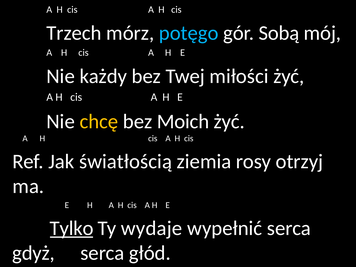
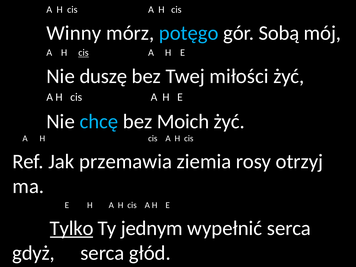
Trzech: Trzech -> Winny
cis at (84, 53) underline: none -> present
każdy: każdy -> duszę
chcę colour: yellow -> light blue
światłością: światłością -> przemawia
wydaje: wydaje -> jednym
